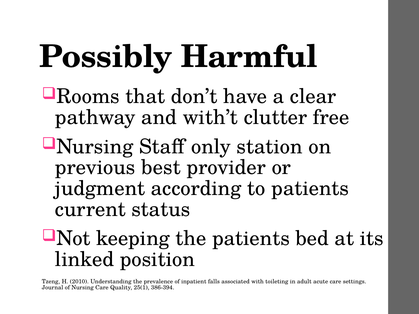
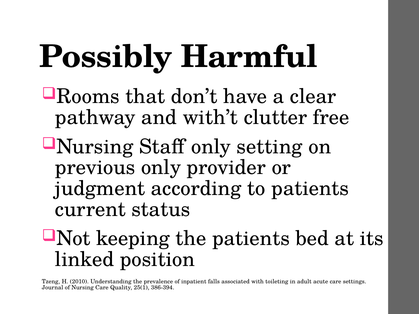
station: station -> setting
previous best: best -> only
